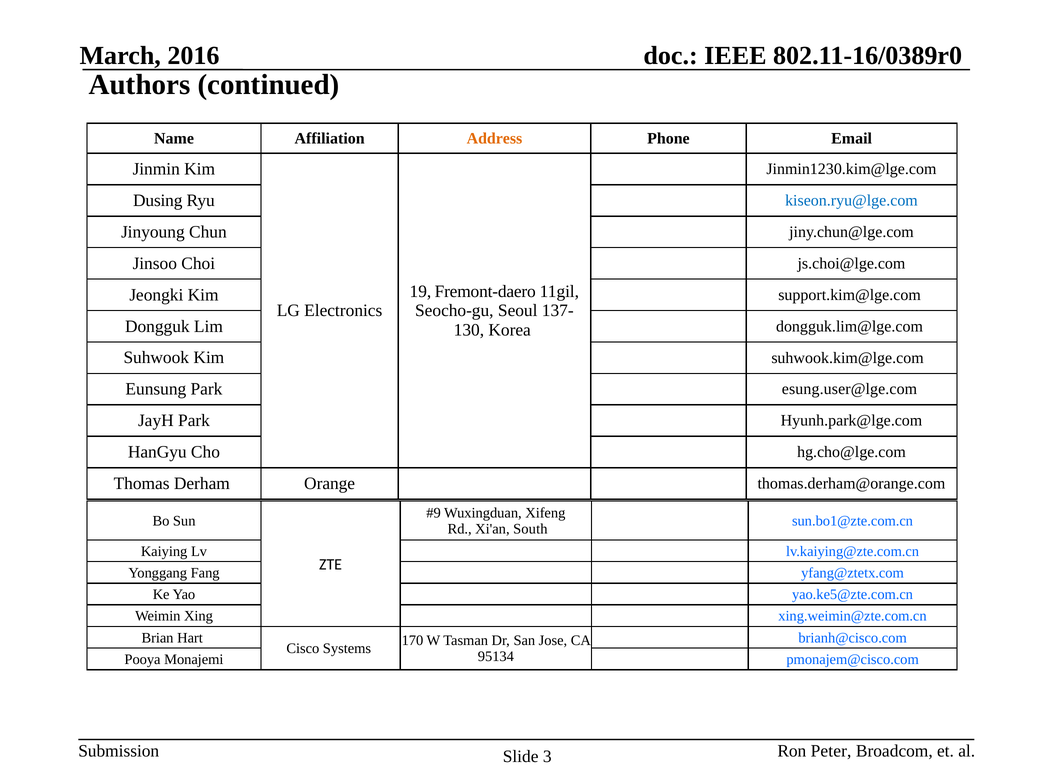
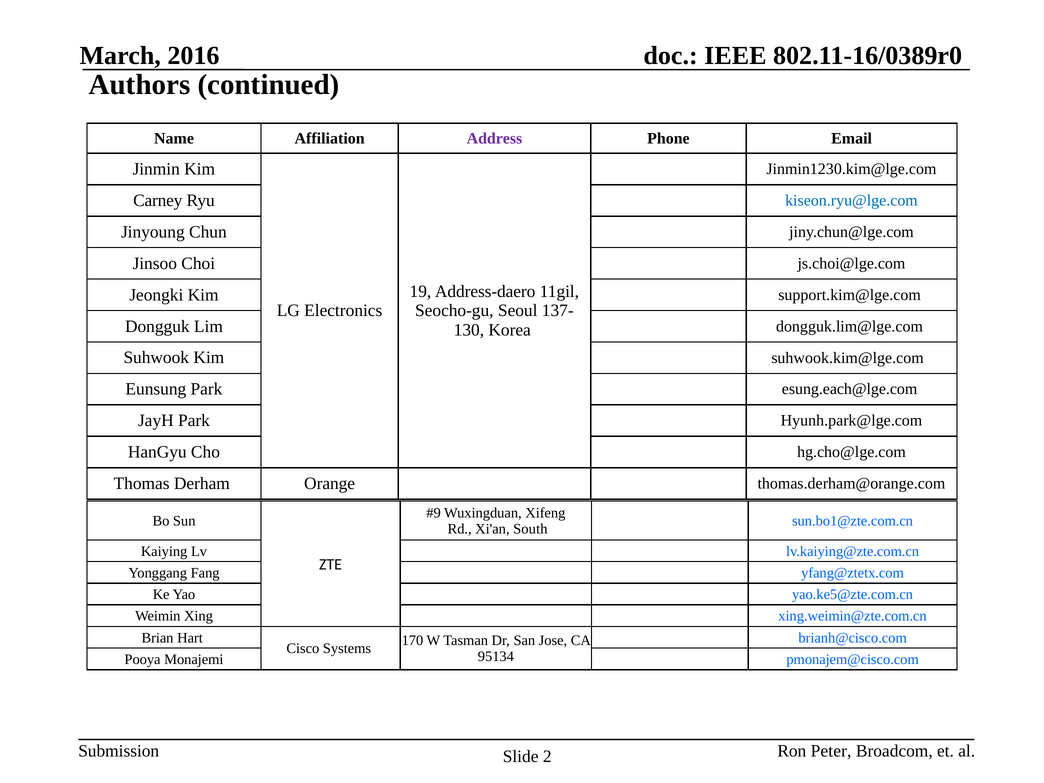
Address colour: orange -> purple
Dusing: Dusing -> Carney
Fremont-daero: Fremont-daero -> Address-daero
esung.user@lge.com: esung.user@lge.com -> esung.each@lge.com
3: 3 -> 2
